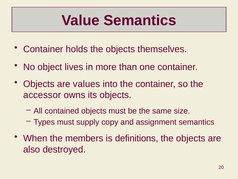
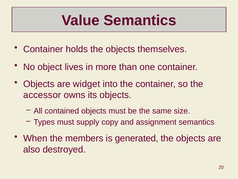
values: values -> widget
definitions: definitions -> generated
